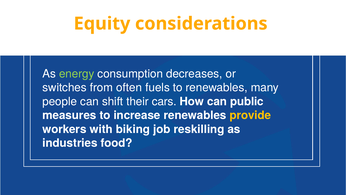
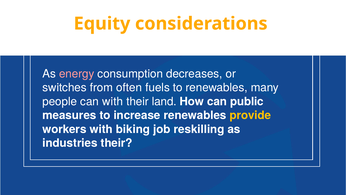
energy colour: light green -> pink
can shift: shift -> with
cars: cars -> land
industries food: food -> their
